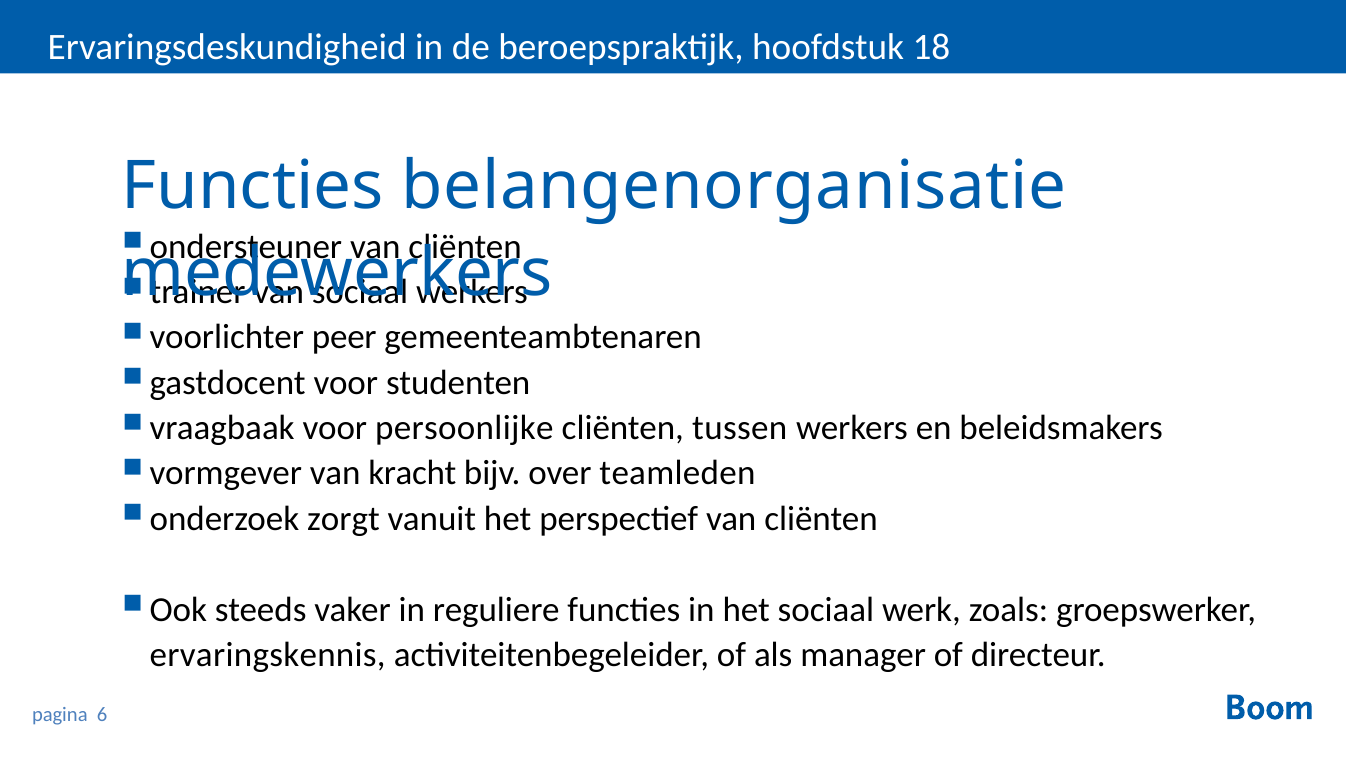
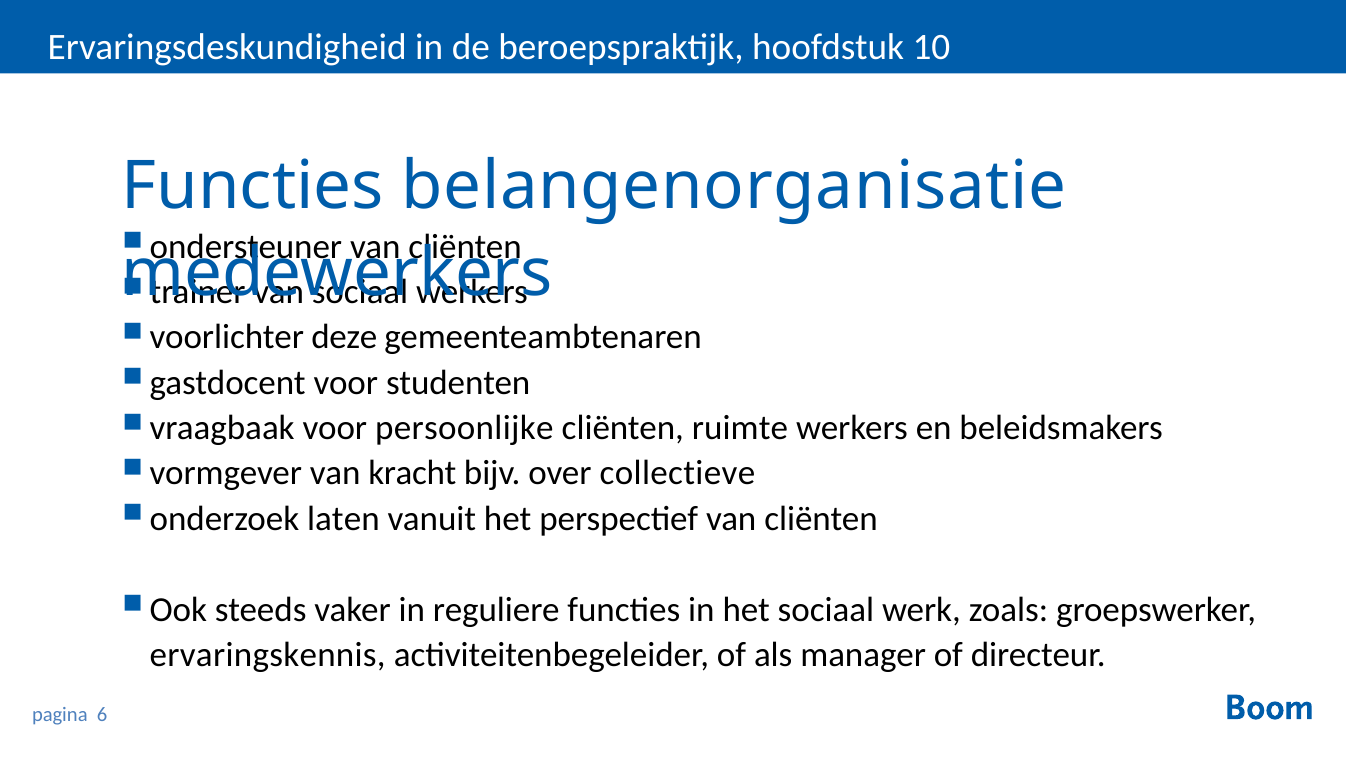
18: 18 -> 10
peer: peer -> deze
tussen: tussen -> ruimte
teamleden: teamleden -> collectieve
zorgt: zorgt -> laten
